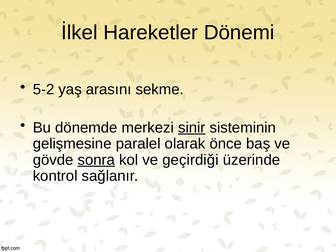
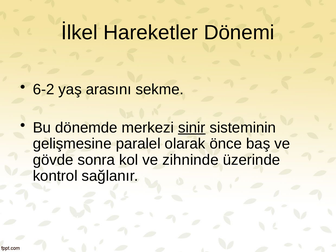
5-2: 5-2 -> 6-2
sonra underline: present -> none
geçirdiği: geçirdiği -> zihninde
